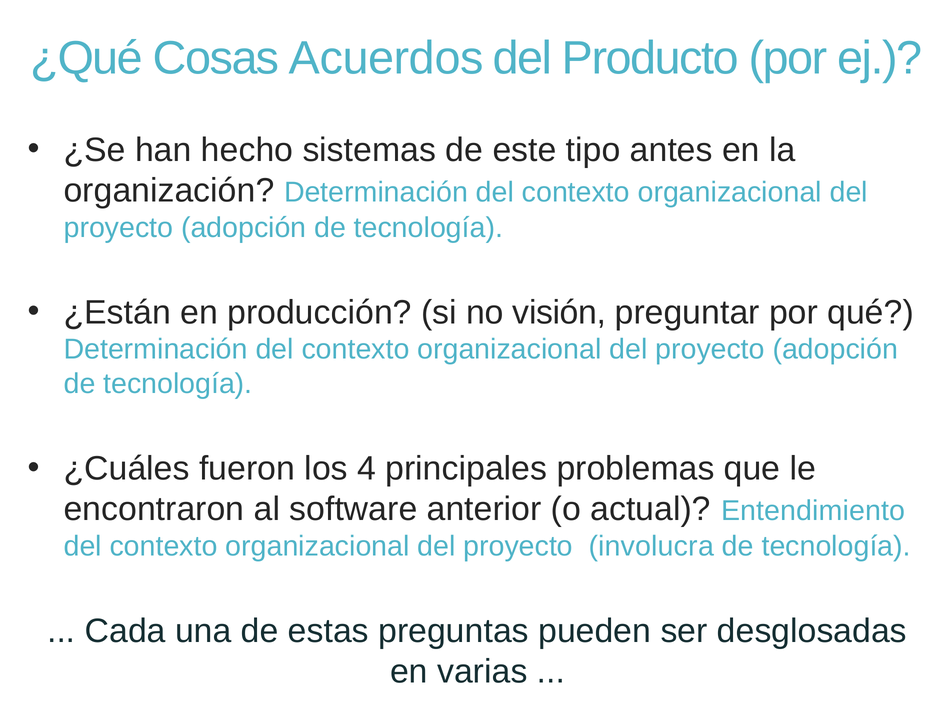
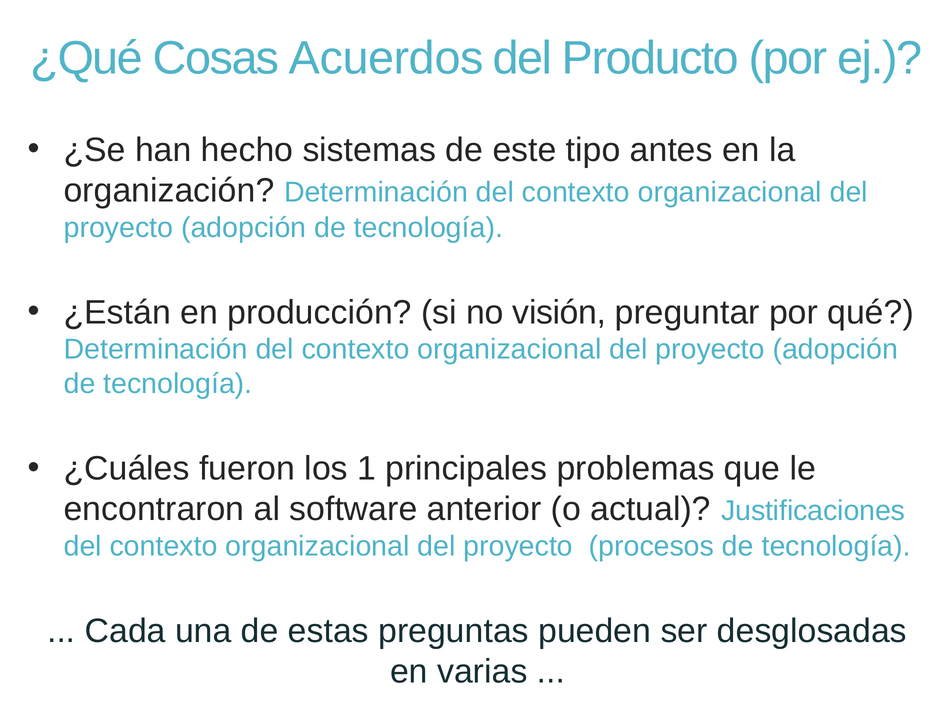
4: 4 -> 1
Entendimiento: Entendimiento -> Justificaciones
involucra: involucra -> procesos
